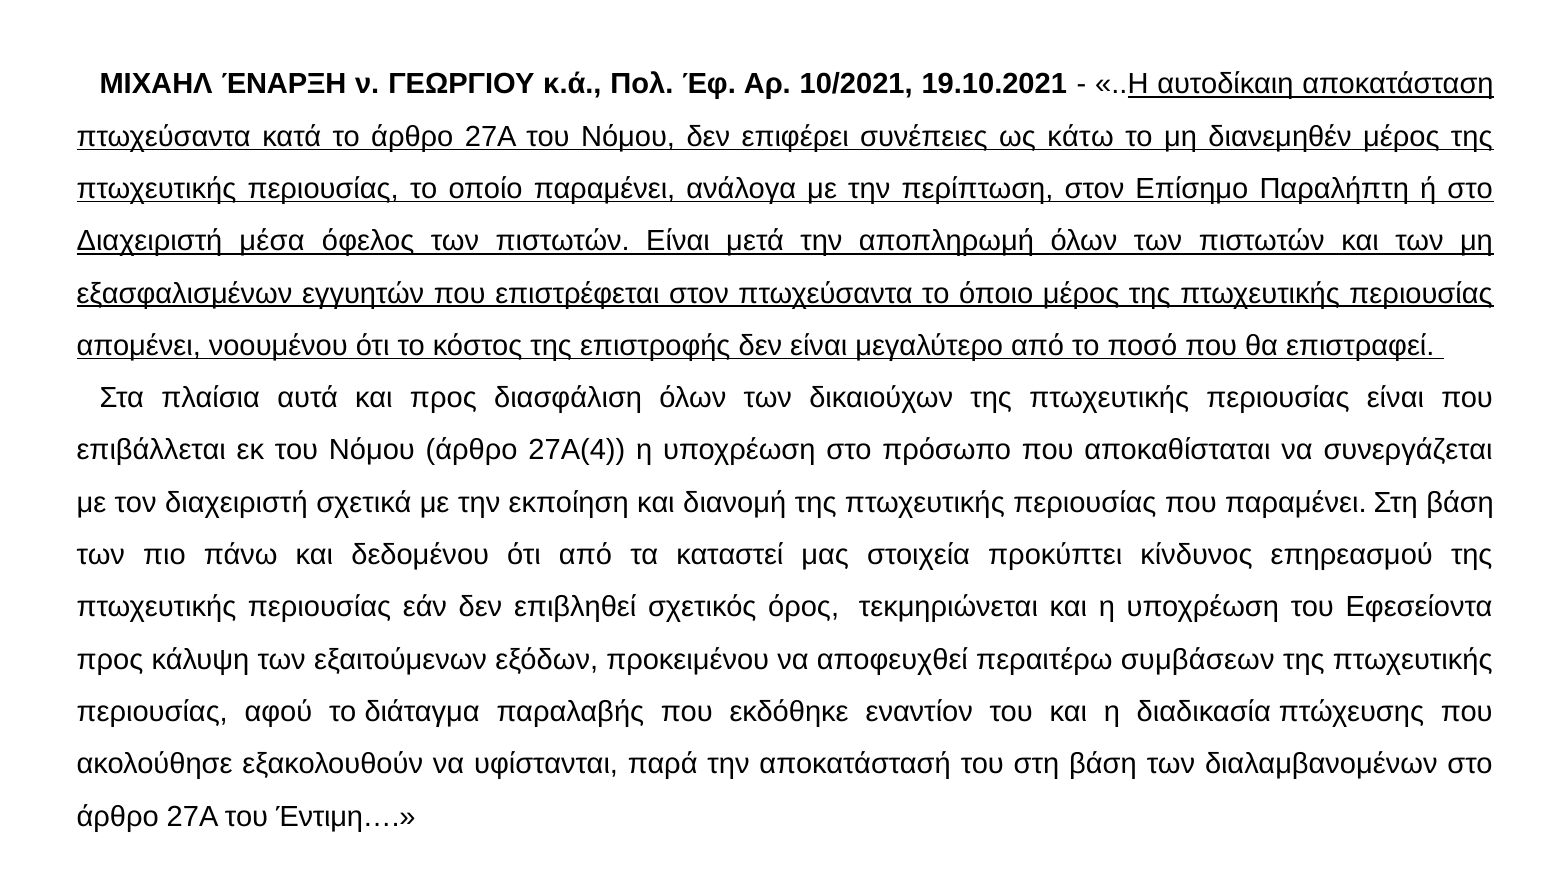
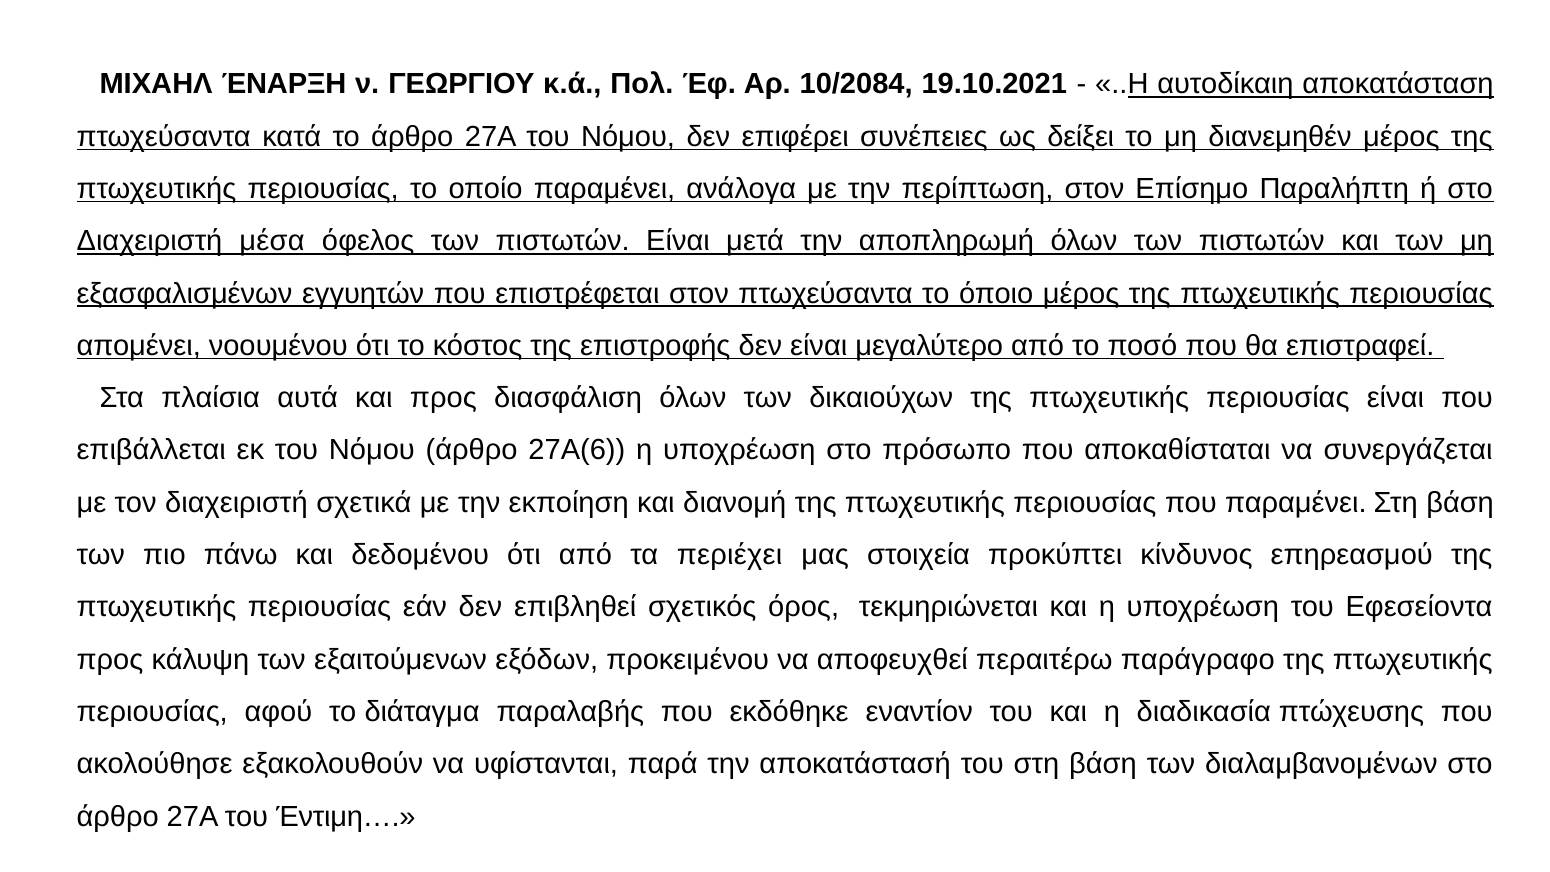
10/2021: 10/2021 -> 10/2084
κάτω: κάτω -> δείξει
27Α(4: 27Α(4 -> 27Α(6
καταστεί: καταστεί -> περιέχει
συμβάσεων: συμβάσεων -> παράγραφο
